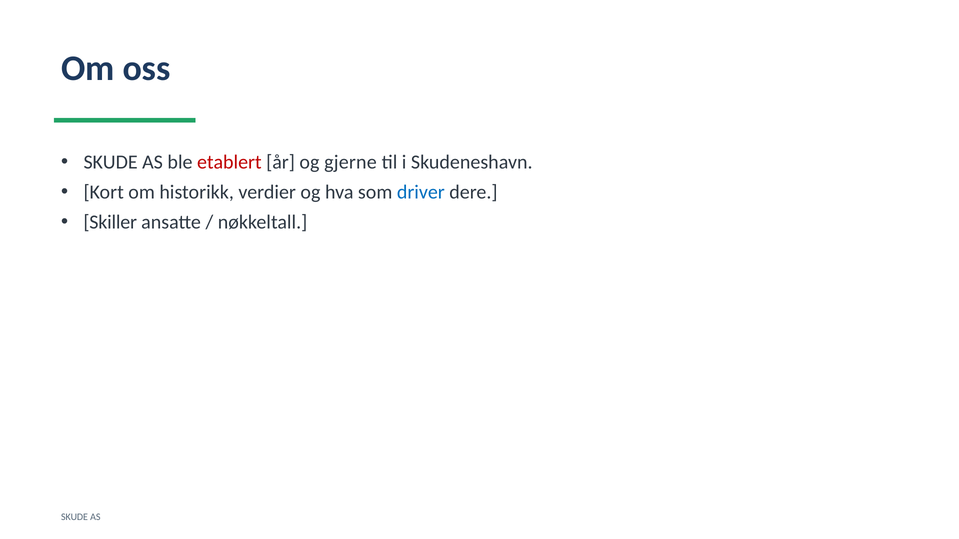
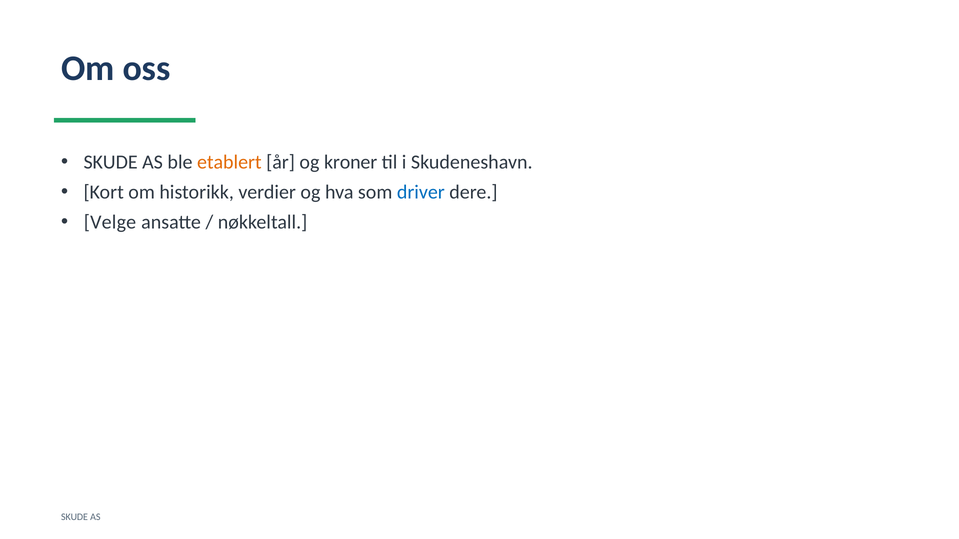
etablert colour: red -> orange
gjerne: gjerne -> kroner
Skiller: Skiller -> Velge
